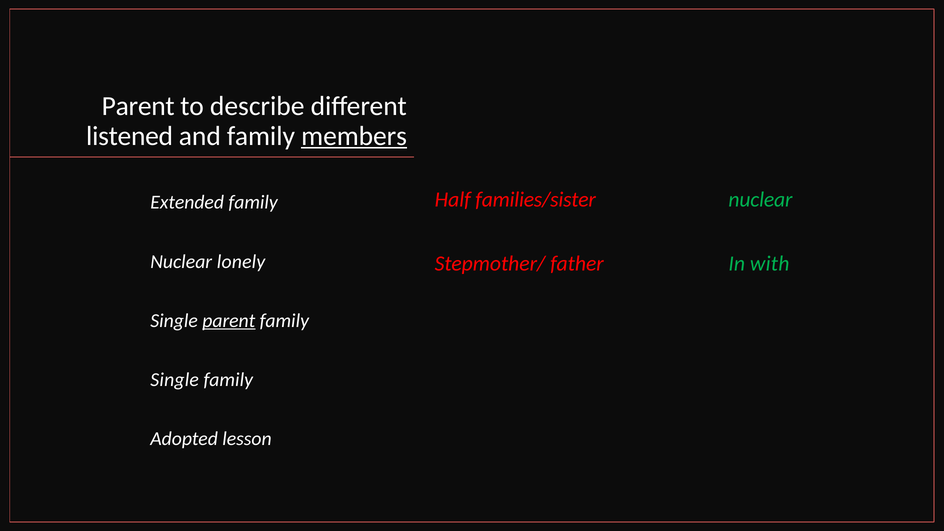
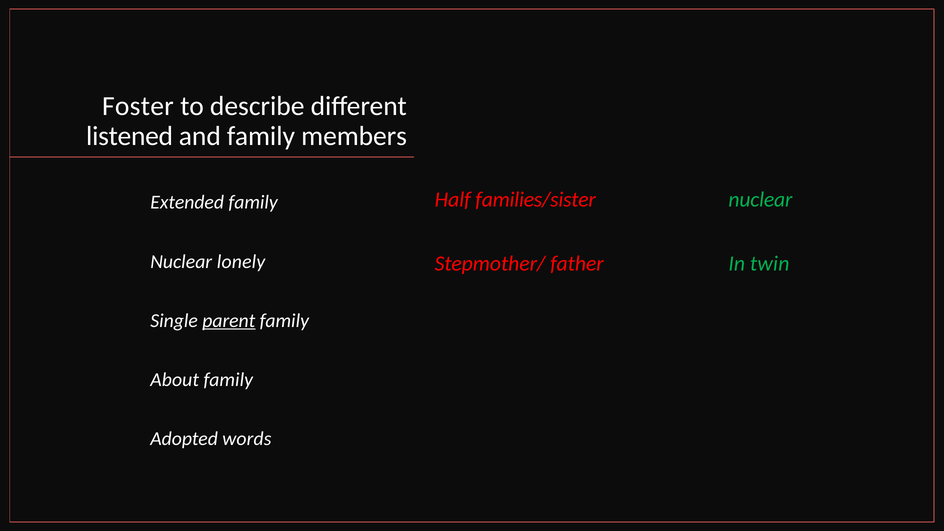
Parent at (138, 106): Parent -> Foster
members underline: present -> none
with: with -> twin
Single at (175, 380): Single -> About
lesson: lesson -> words
